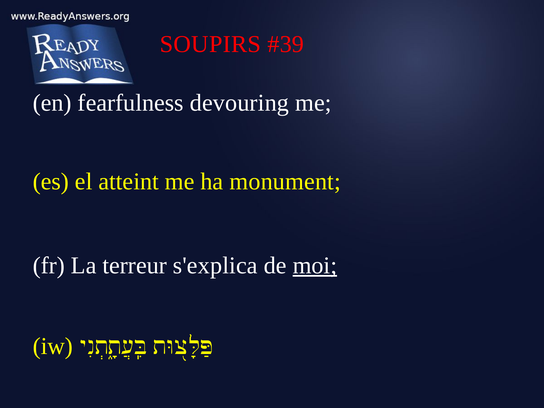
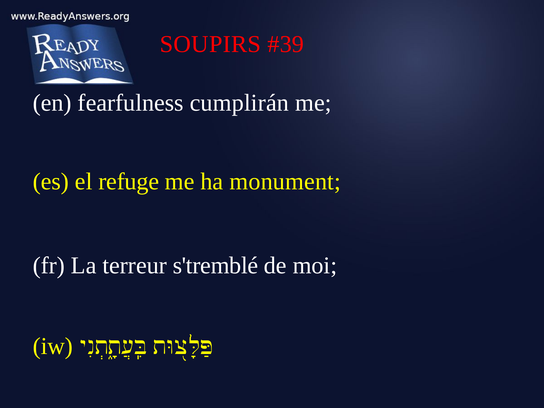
devouring: devouring -> cumplirán
atteint: atteint -> refuge
s'explica: s'explica -> s'tremblé
moi underline: present -> none
